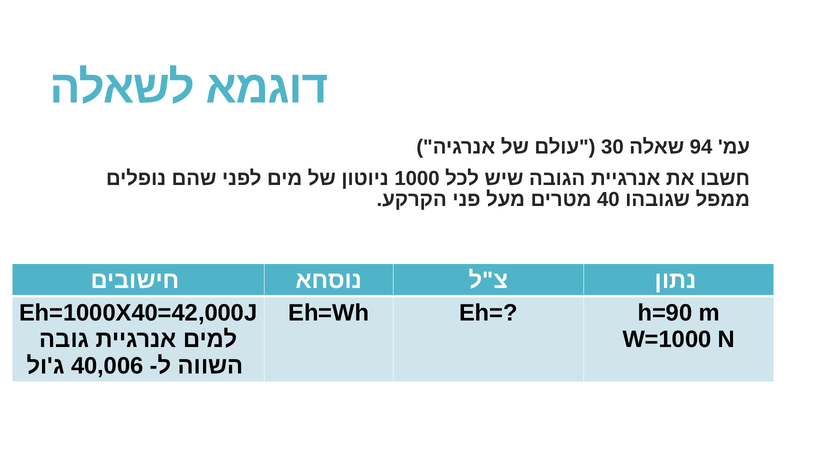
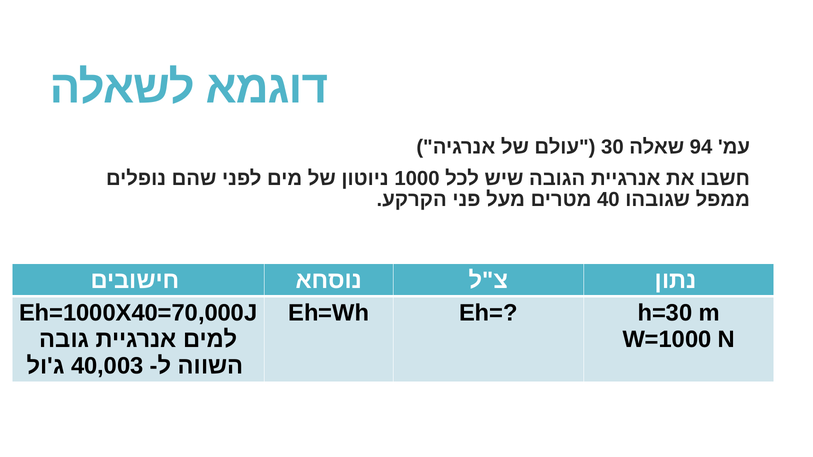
Eh=1000X40=42,000J: Eh=1000X40=42,000J -> Eh=1000X40=70,000J
h=90: h=90 -> h=30
40,006: 40,006 -> 40,003
